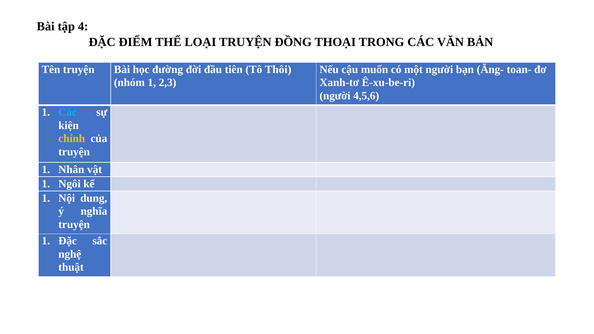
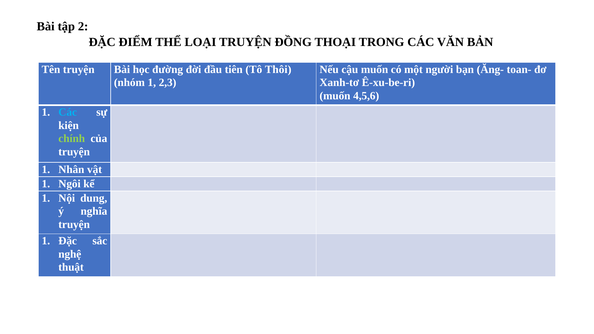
4: 4 -> 2
người at (335, 96): người -> muốn
chính colour: yellow -> light green
